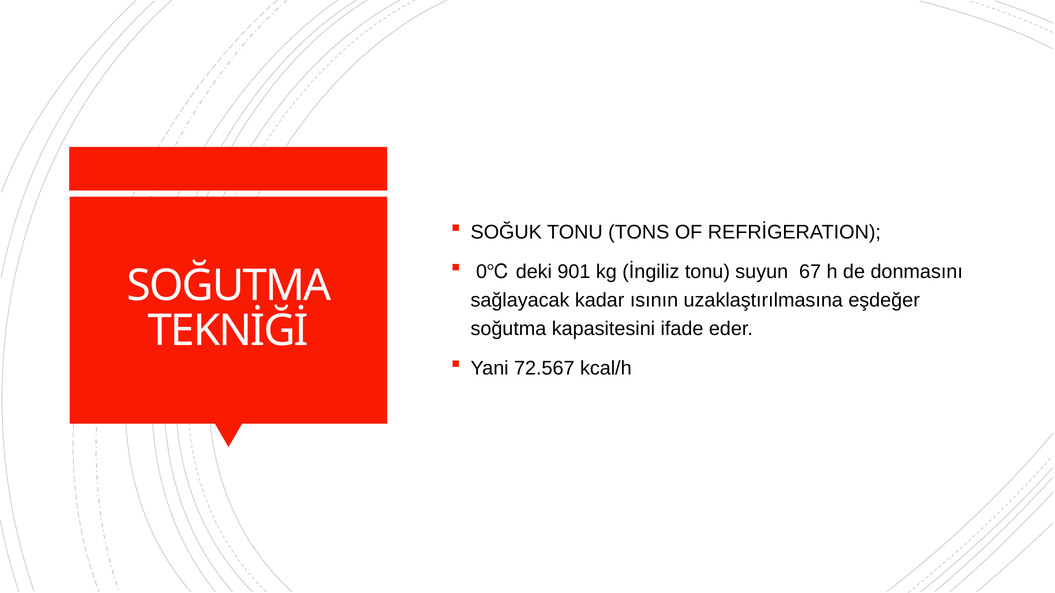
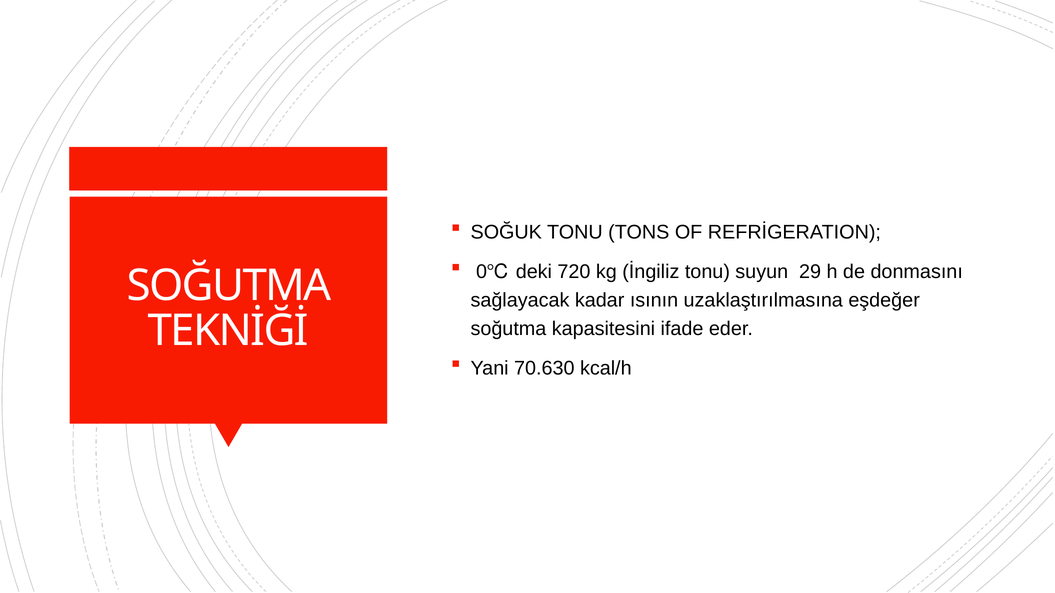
901: 901 -> 720
67: 67 -> 29
72.567: 72.567 -> 70.630
